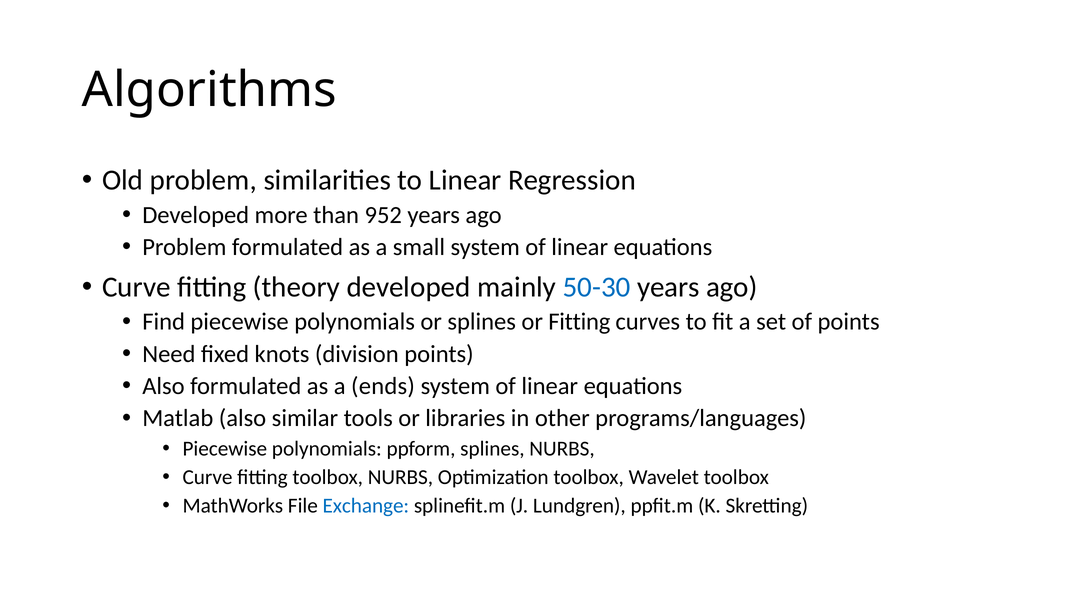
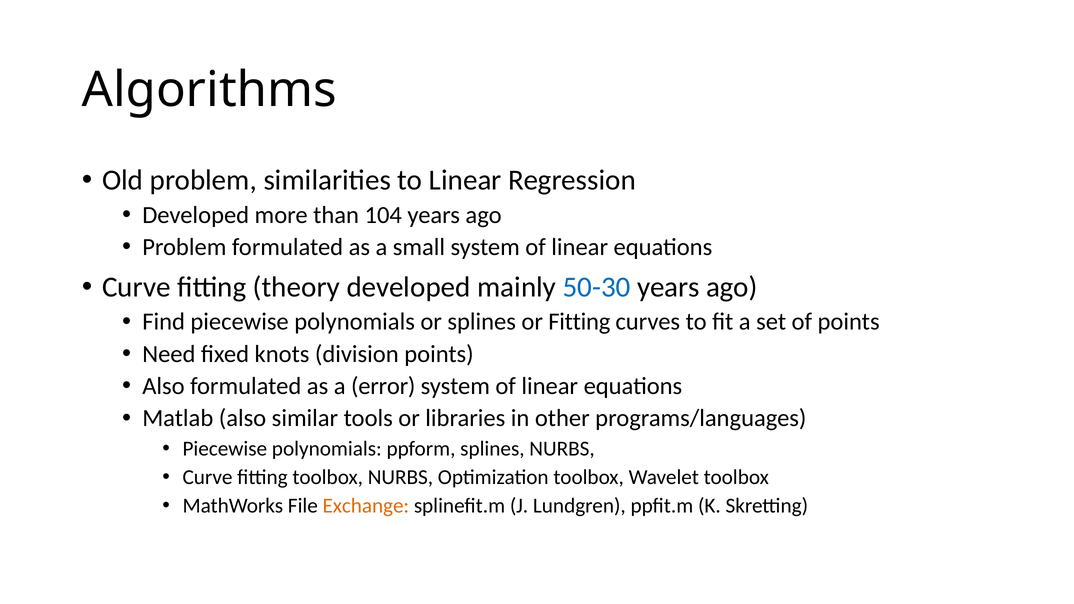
952: 952 -> 104
ends: ends -> error
Exchange colour: blue -> orange
